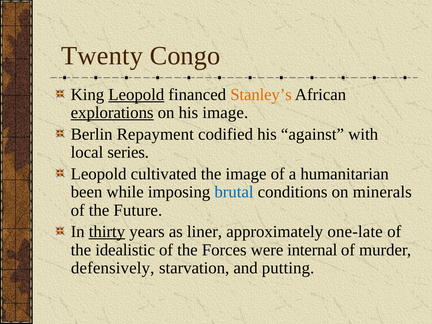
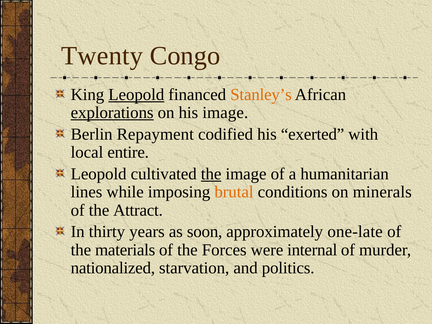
against: against -> exerted
series: series -> entire
the at (211, 174) underline: none -> present
been: been -> lines
brutal colour: blue -> orange
Future: Future -> Attract
thirty underline: present -> none
liner: liner -> soon
idealistic: idealistic -> materials
defensively: defensively -> nationalized
putting: putting -> politics
